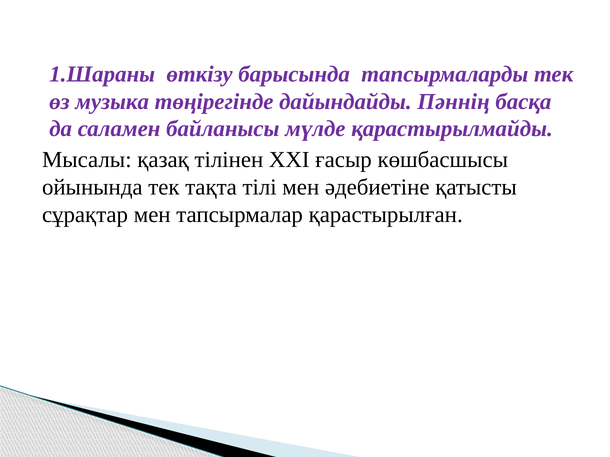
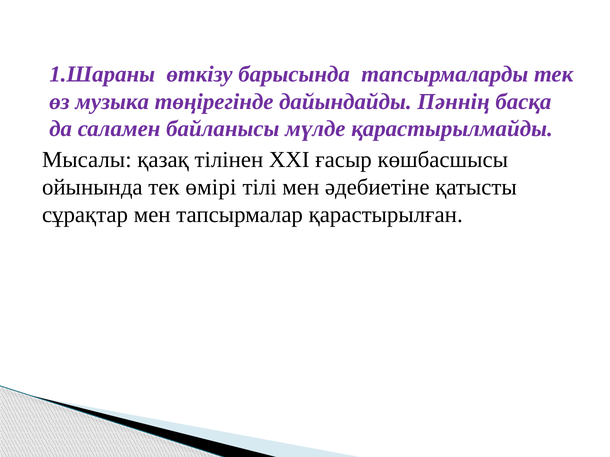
тақта: тақта -> өмірі
